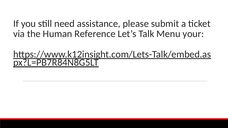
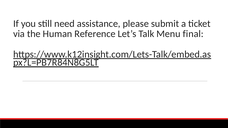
your: your -> final
